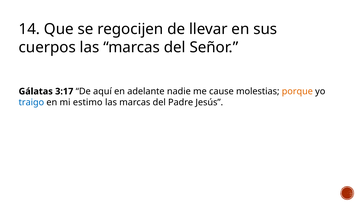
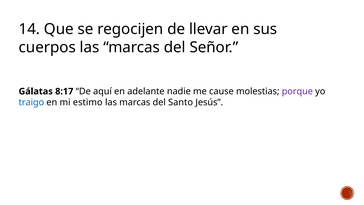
3:17: 3:17 -> 8:17
porque colour: orange -> purple
Padre: Padre -> Santo
